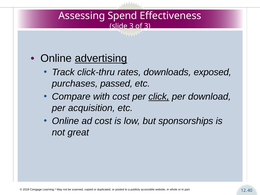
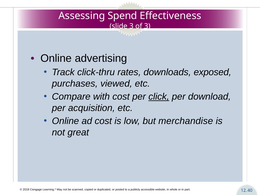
advertising underline: present -> none
passed: passed -> viewed
sponsorships: sponsorships -> merchandise
